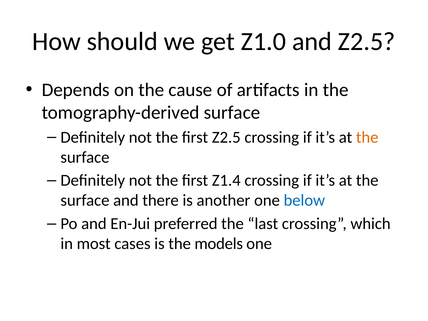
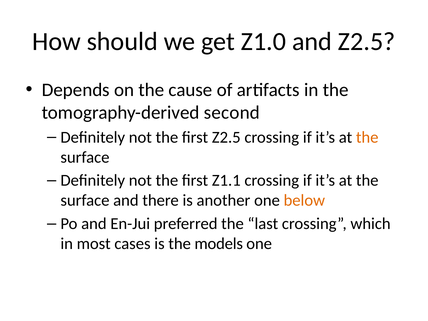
tomography-derived surface: surface -> second
Z1.4: Z1.4 -> Z1.1
below colour: blue -> orange
